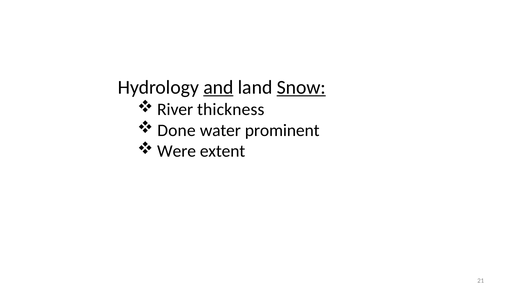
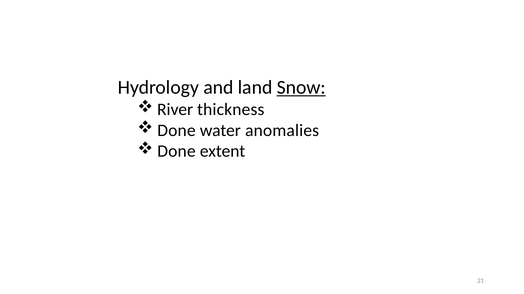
and underline: present -> none
prominent: prominent -> anomalies
Were at (177, 152): Were -> Done
